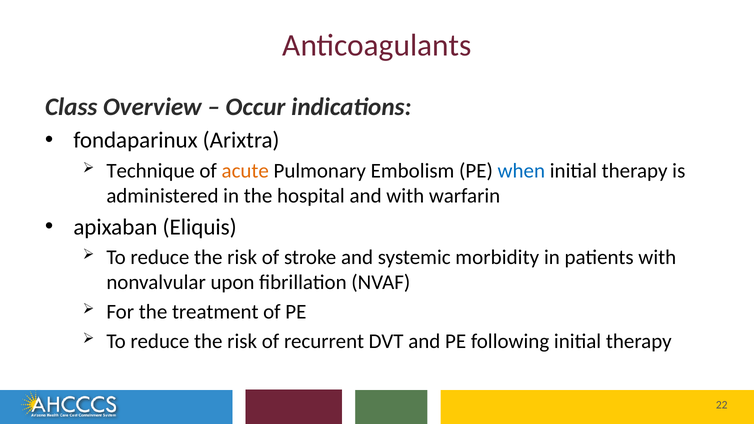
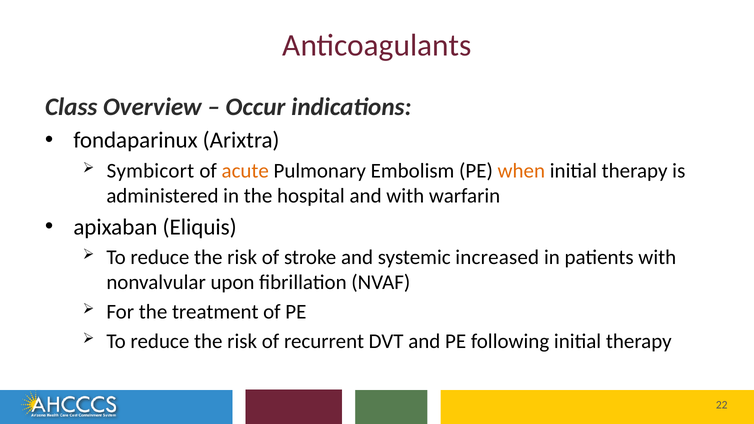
Technique: Technique -> Symbicort
when colour: blue -> orange
morbidity: morbidity -> increased
